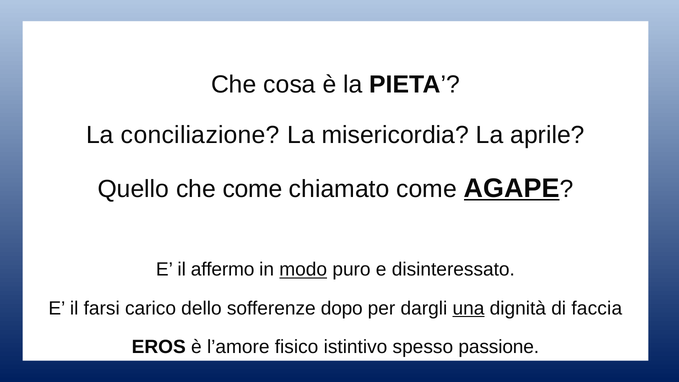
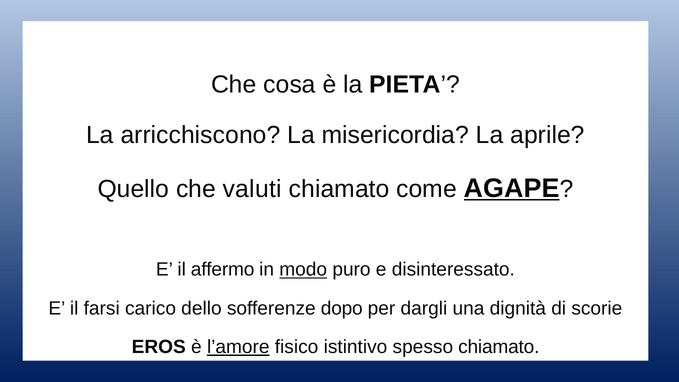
conciliazione: conciliazione -> arricchiscono
che come: come -> valuti
una underline: present -> none
faccia: faccia -> scorie
l’amore underline: none -> present
spesso passione: passione -> chiamato
